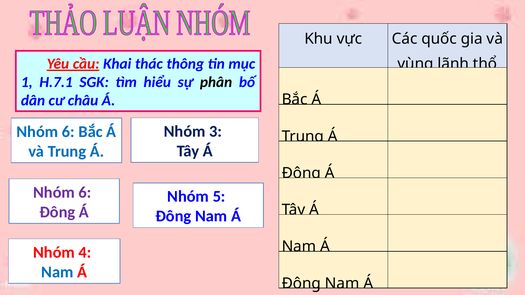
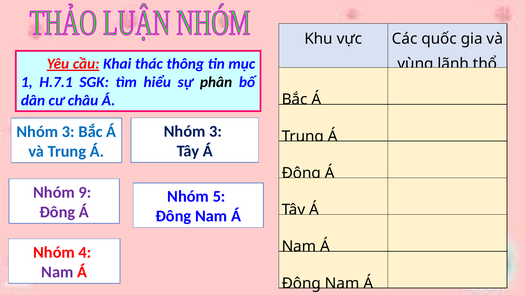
6 at (68, 132): 6 -> 3
6 at (85, 193): 6 -> 9
Nam at (57, 272) colour: blue -> purple
